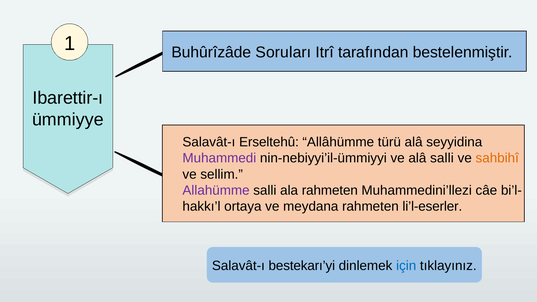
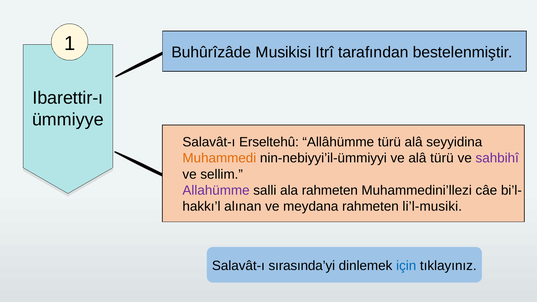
Soruları: Soruları -> Musikisi
Muhammedi colour: purple -> orange
alâ salli: salli -> türü
sahbihî colour: orange -> purple
ortaya: ortaya -> alınan
li’l-eserler: li’l-eserler -> li’l-musiki
bestekarı’yi: bestekarı’yi -> sırasında’yi
